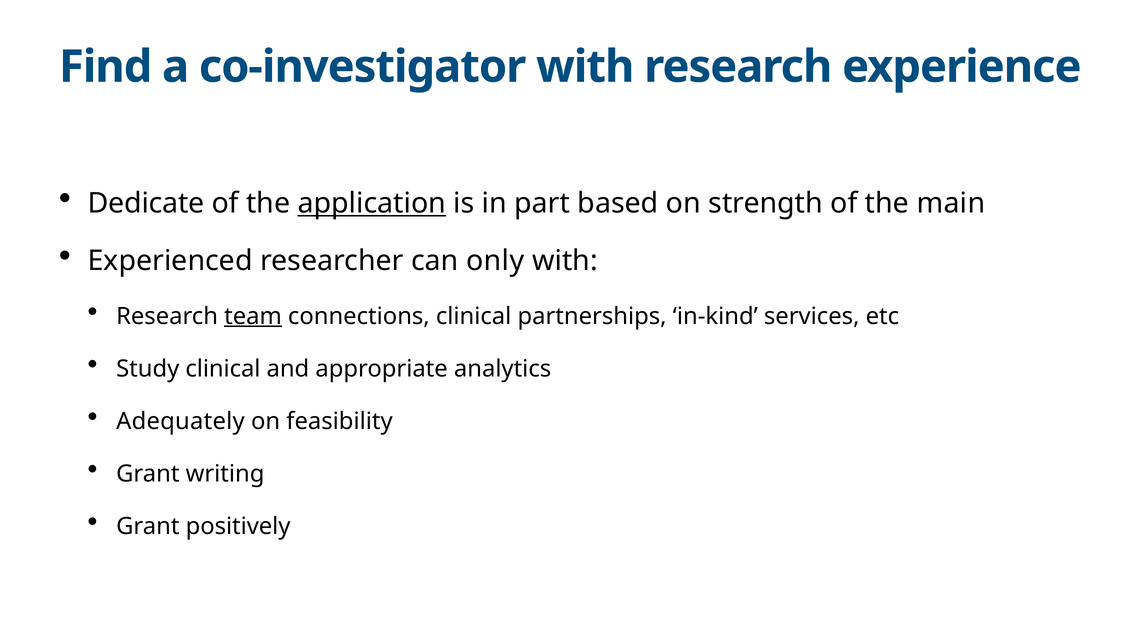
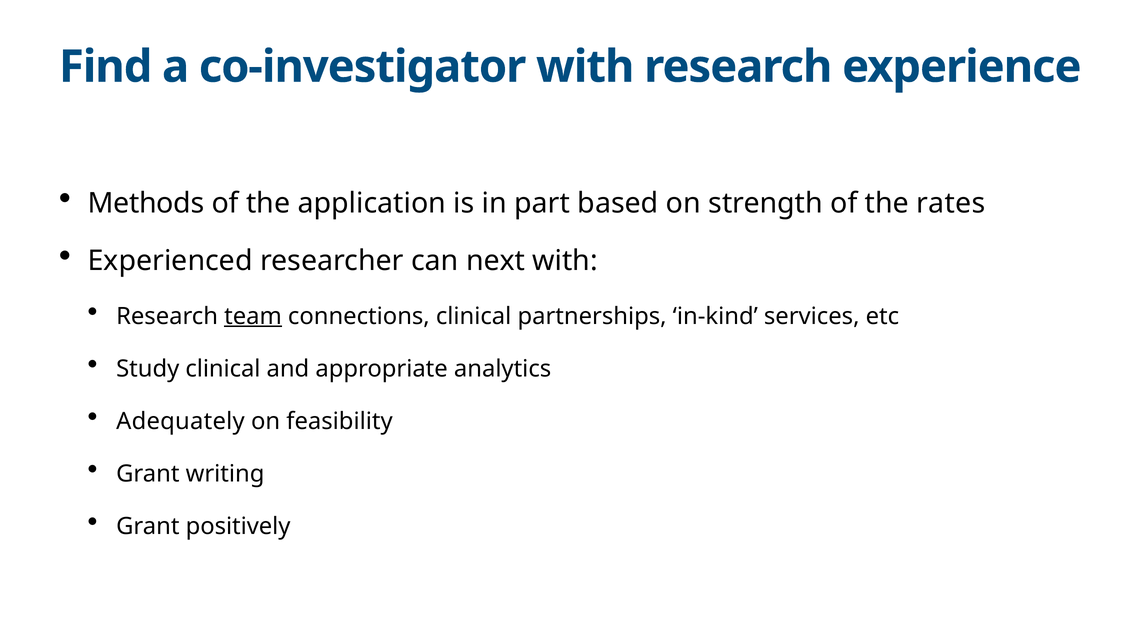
Dedicate: Dedicate -> Methods
application underline: present -> none
main: main -> rates
only: only -> next
